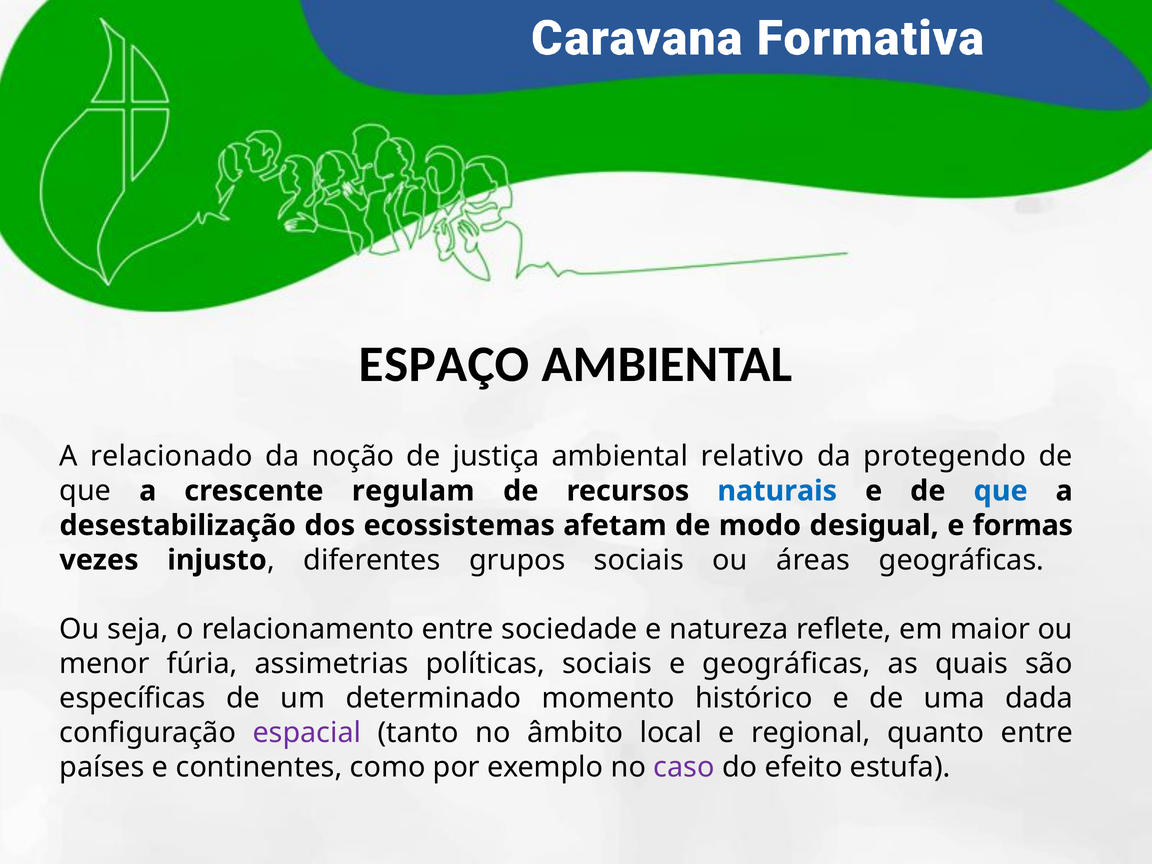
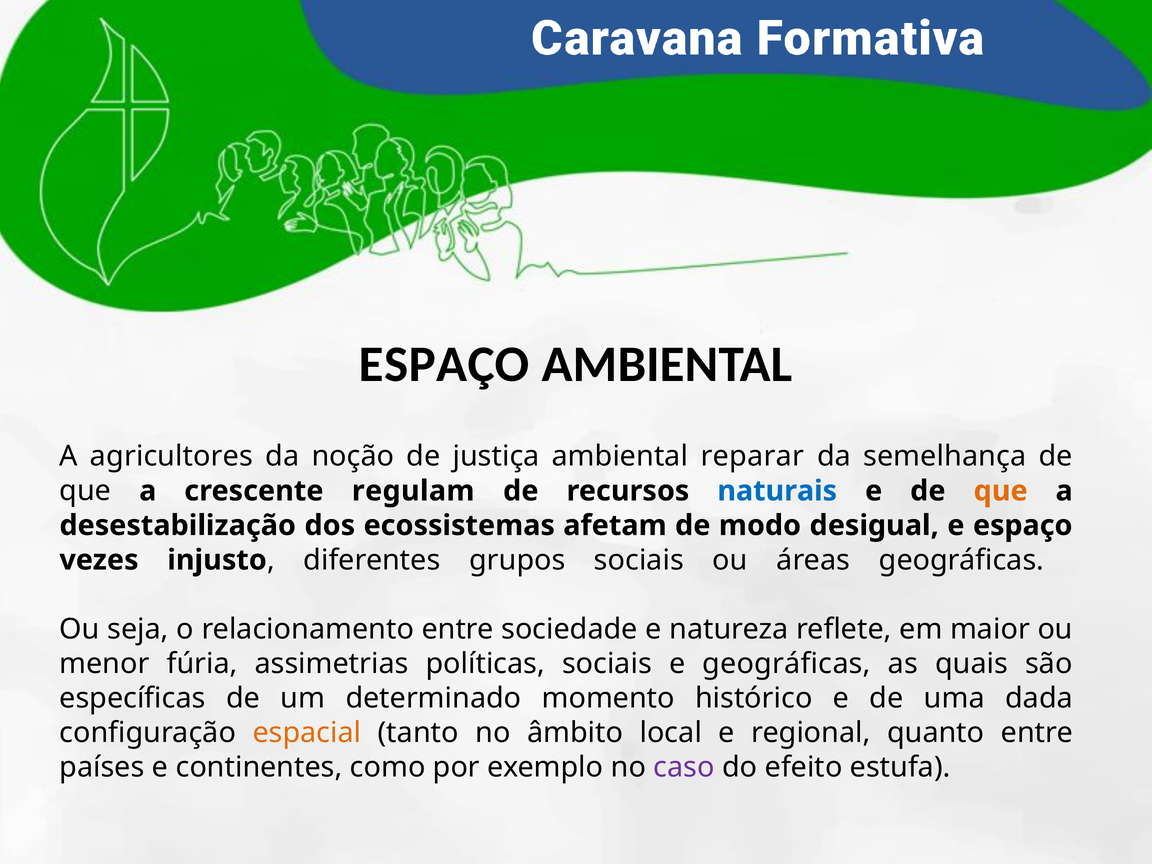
relacionado: relacionado -> agricultores
relativo: relativo -> reparar
protegendo: protegendo -> semelhança
que at (1001, 491) colour: blue -> orange
e formas: formas -> espaço
espacial colour: purple -> orange
